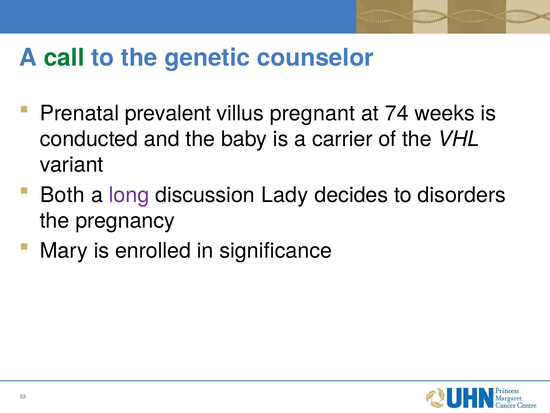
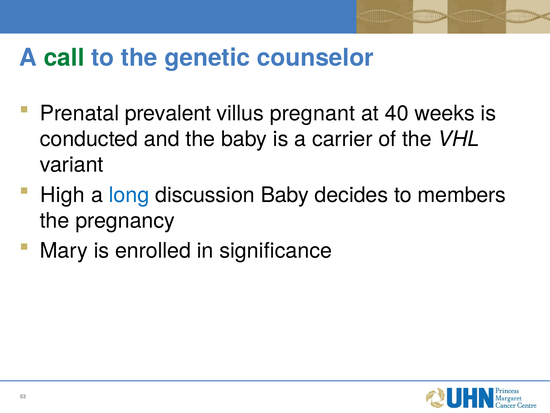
74: 74 -> 40
Both: Both -> High
long colour: purple -> blue
discussion Lady: Lady -> Baby
disorders: disorders -> members
